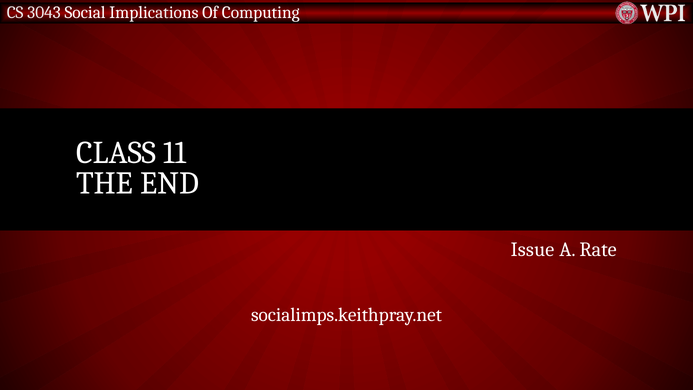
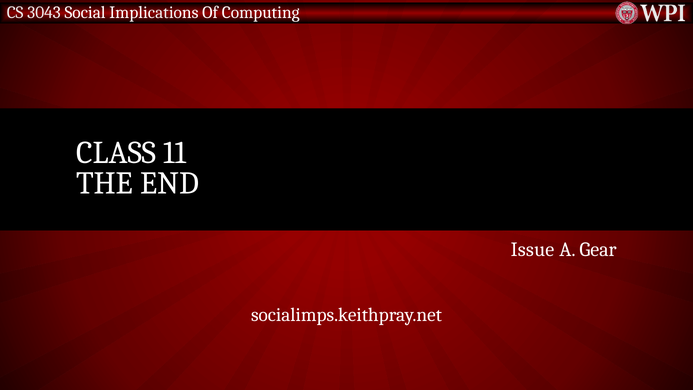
Rate: Rate -> Gear
